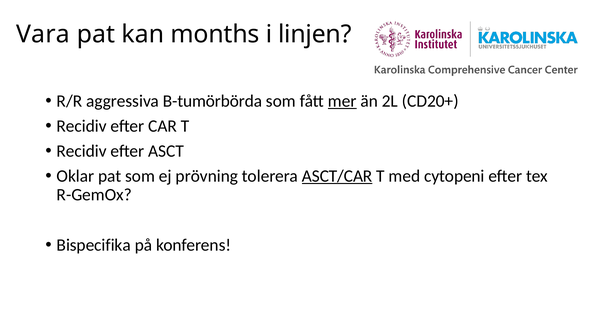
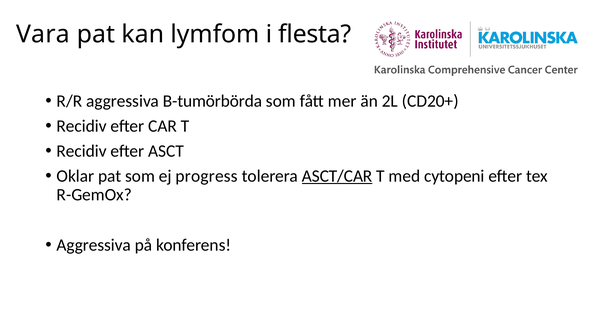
months: months -> lymfom
linjen: linjen -> flesta
mer underline: present -> none
prövning: prövning -> progress
Bispecifika at (94, 245): Bispecifika -> Aggressiva
